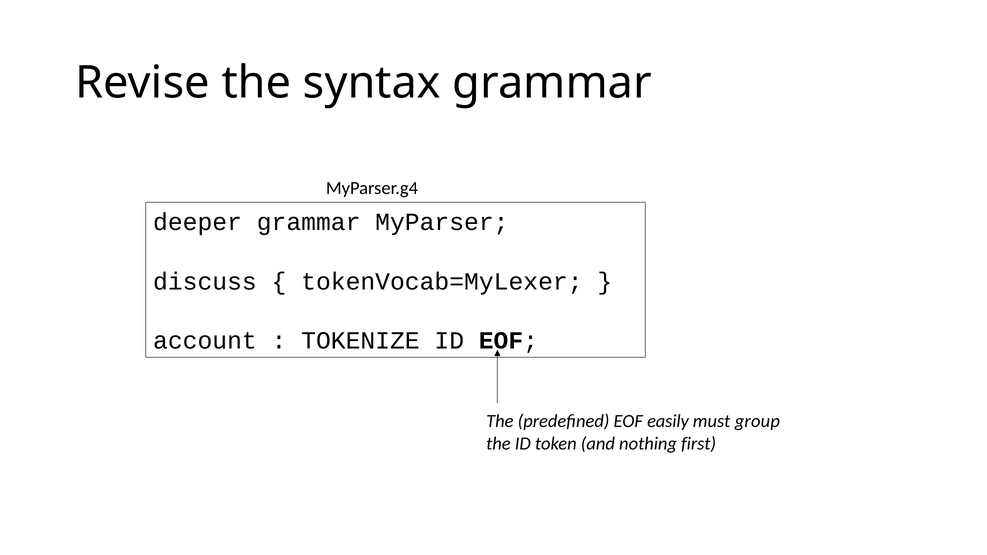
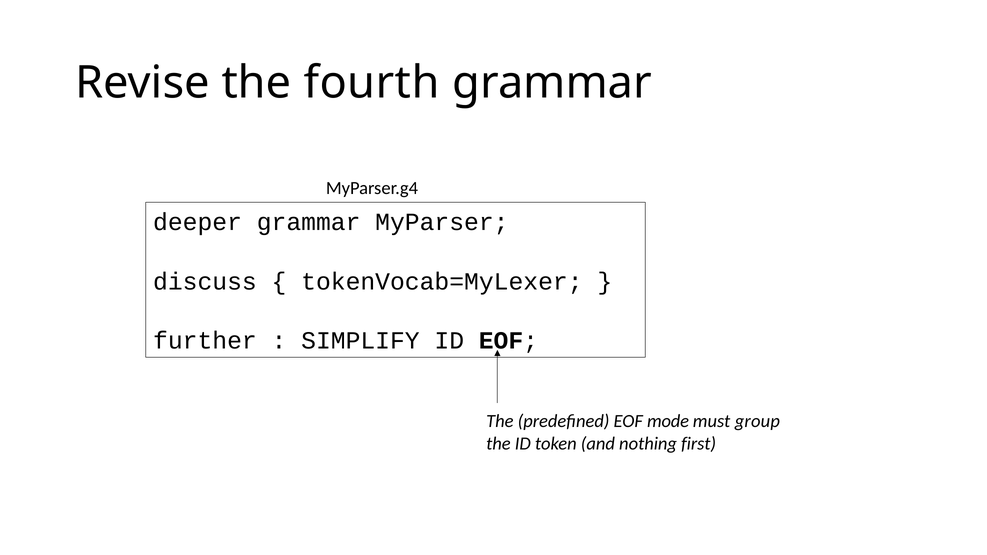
syntax: syntax -> fourth
account: account -> further
TOKENIZE: TOKENIZE -> SIMPLIFY
easily: easily -> mode
